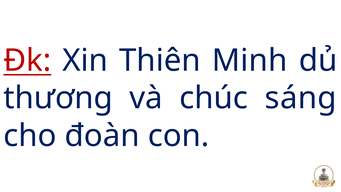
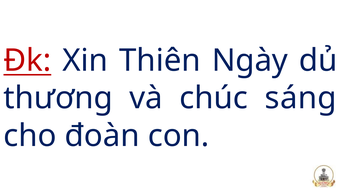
Minh: Minh -> Ngày
